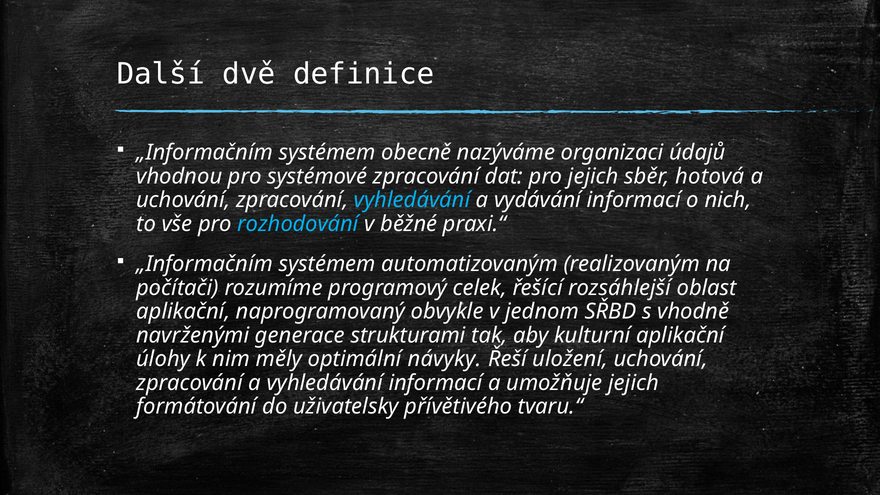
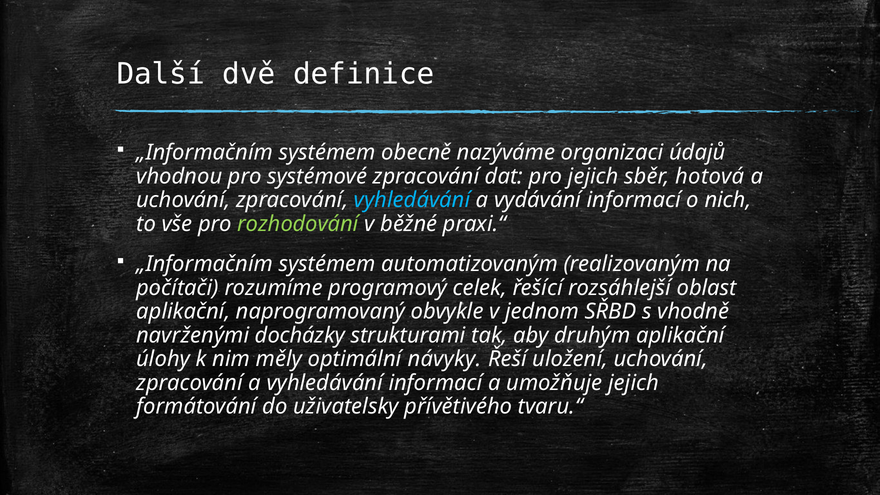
rozhodování colour: light blue -> light green
generace: generace -> docházky
kulturní: kulturní -> druhým
